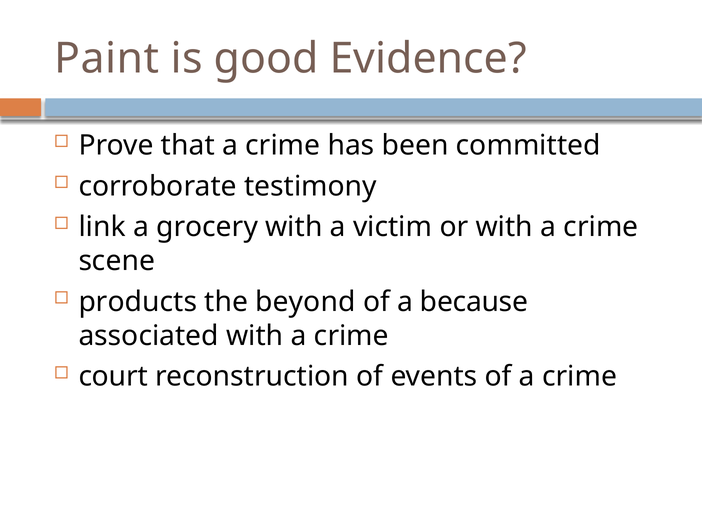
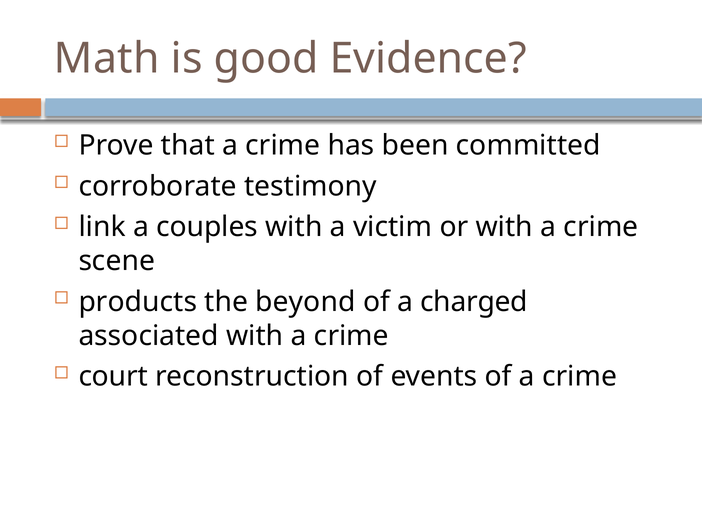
Paint: Paint -> Math
grocery: grocery -> couples
because: because -> charged
